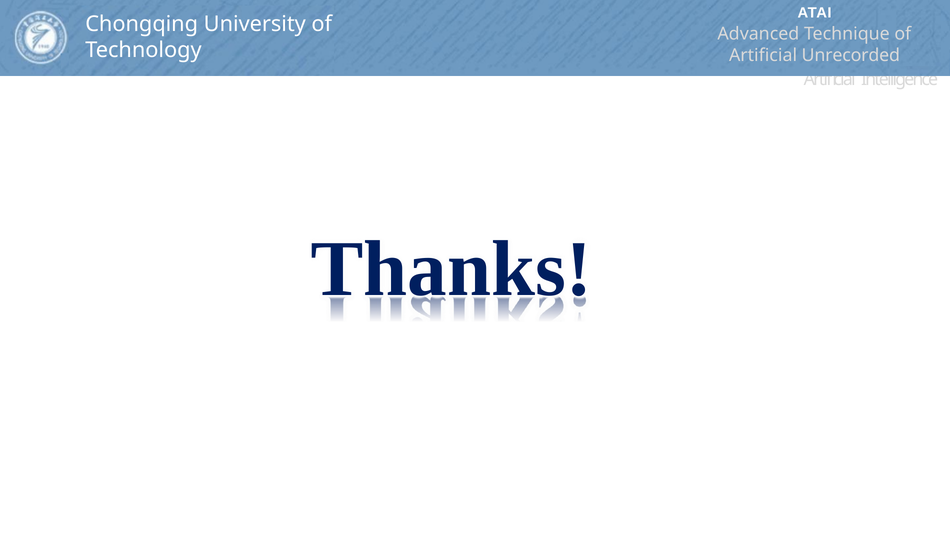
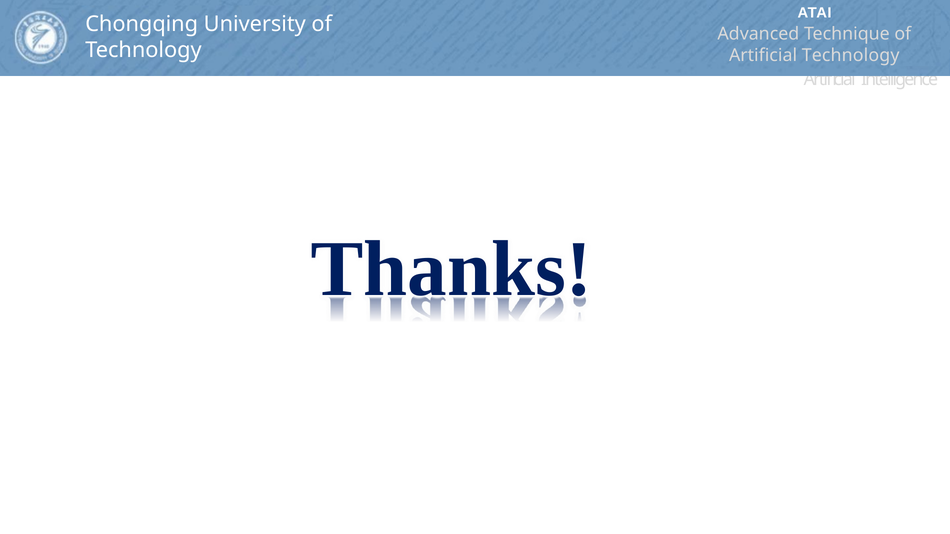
Artificial Unrecorded: Unrecorded -> Technology
